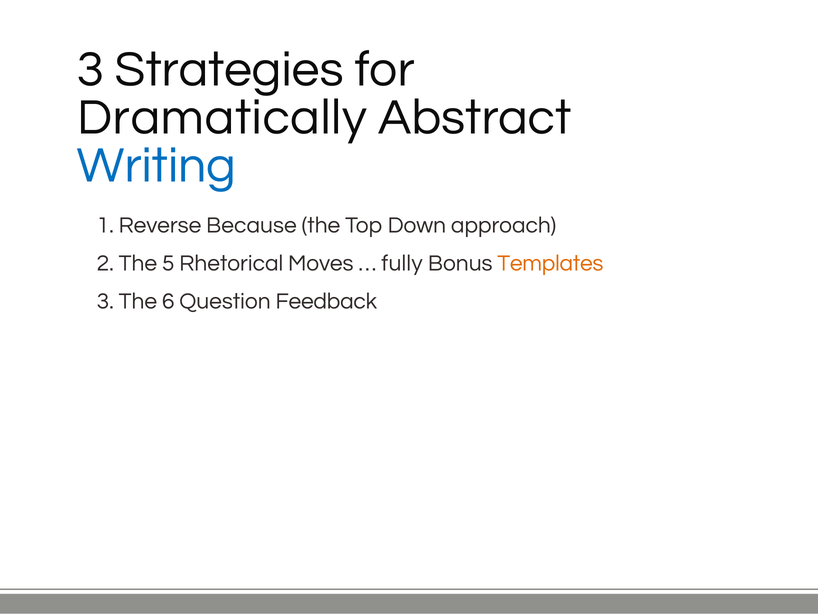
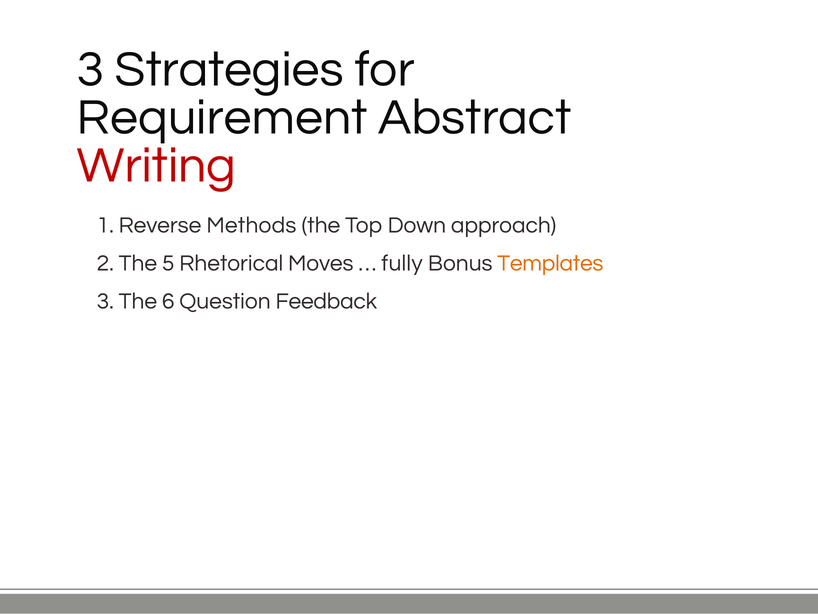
Dramatically: Dramatically -> Requirement
Writing colour: blue -> red
Because: Because -> Methods
